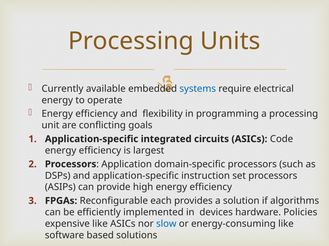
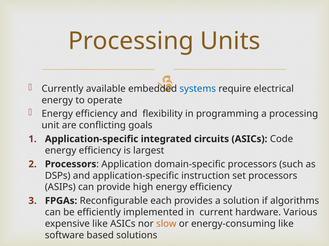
devices: devices -> current
Policies: Policies -> Various
slow colour: blue -> orange
